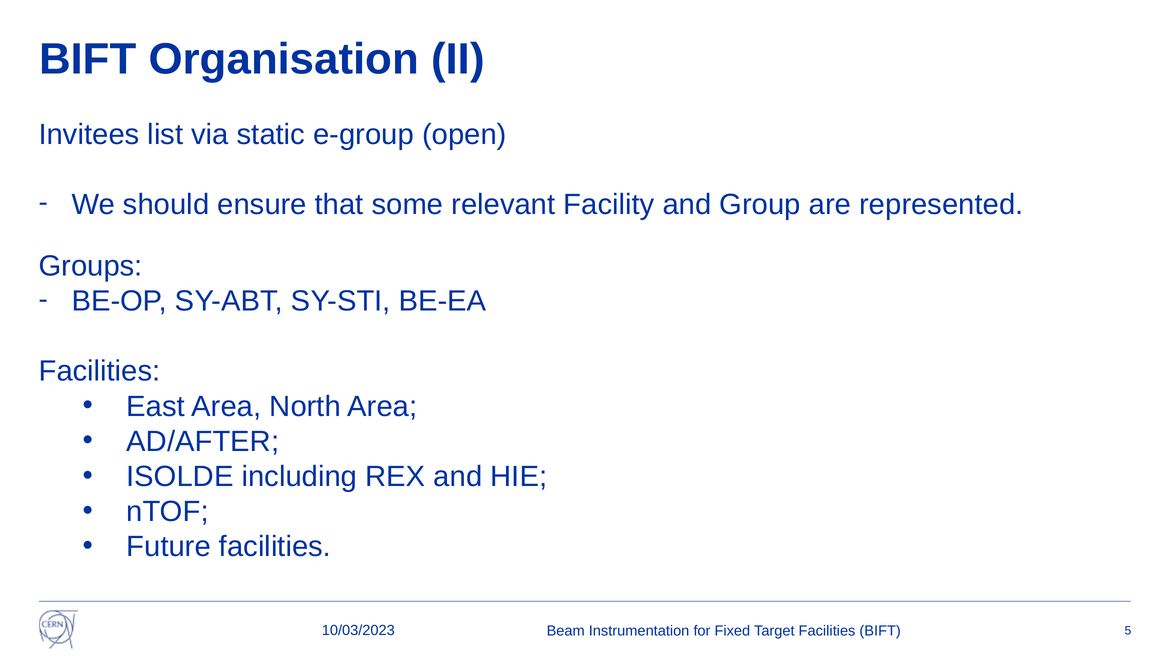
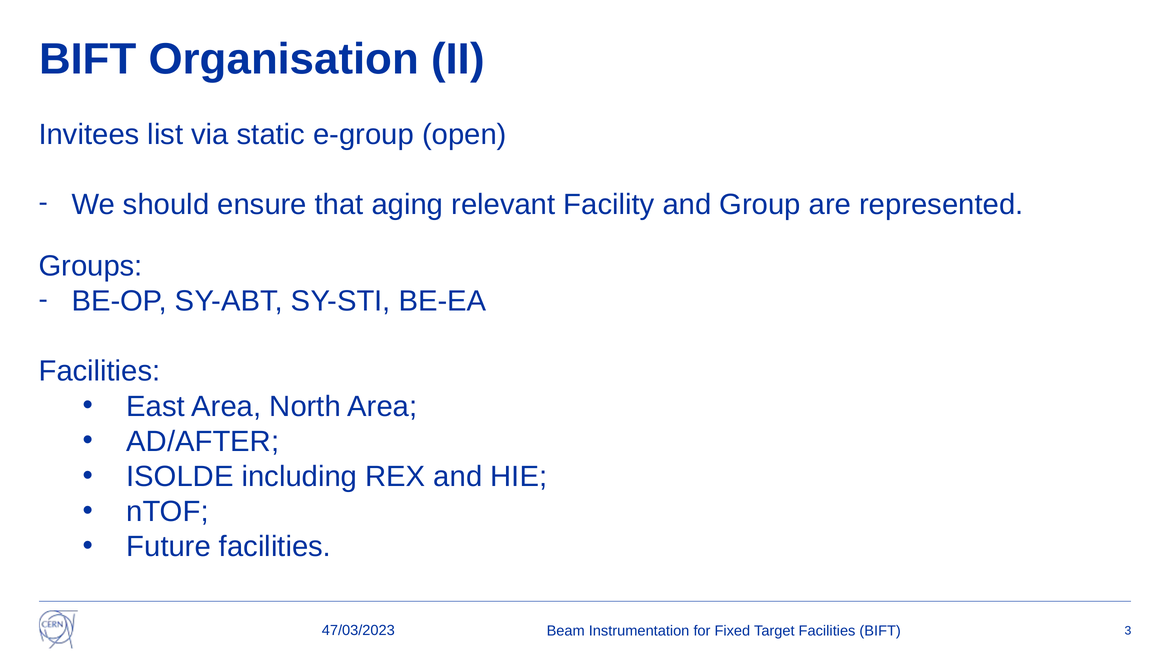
some: some -> aging
10/03/2023: 10/03/2023 -> 47/03/2023
5: 5 -> 3
